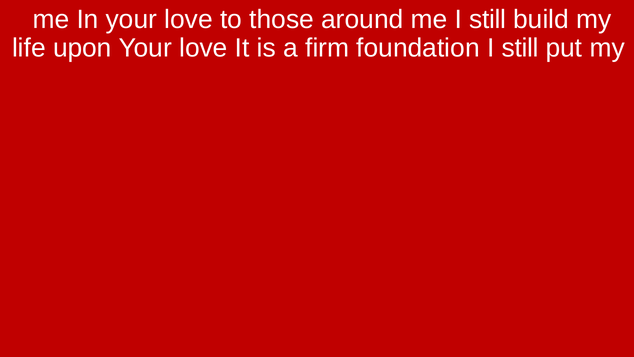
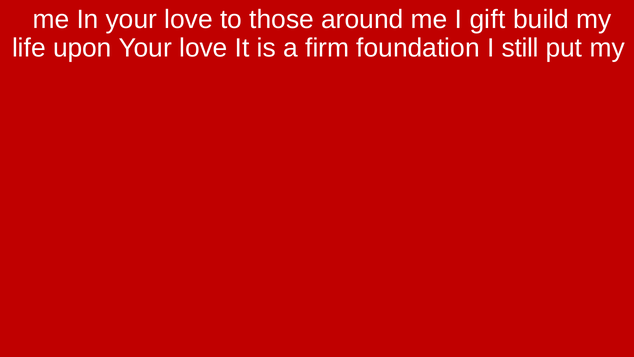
me I still: still -> gift
